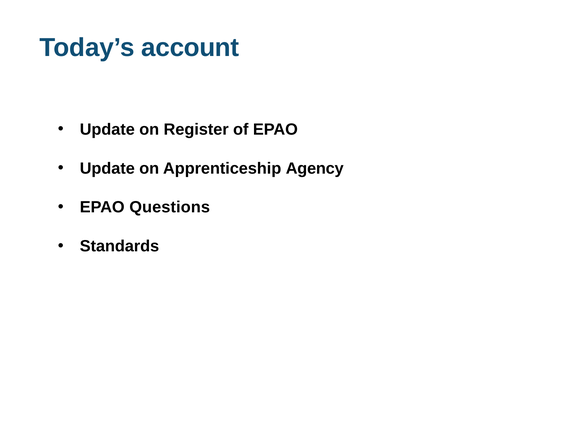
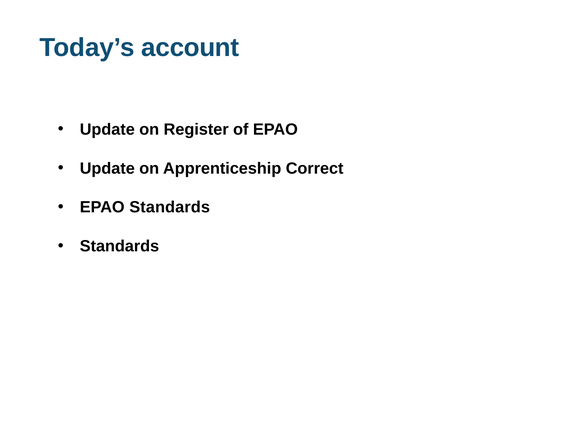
Agency: Agency -> Correct
EPAO Questions: Questions -> Standards
